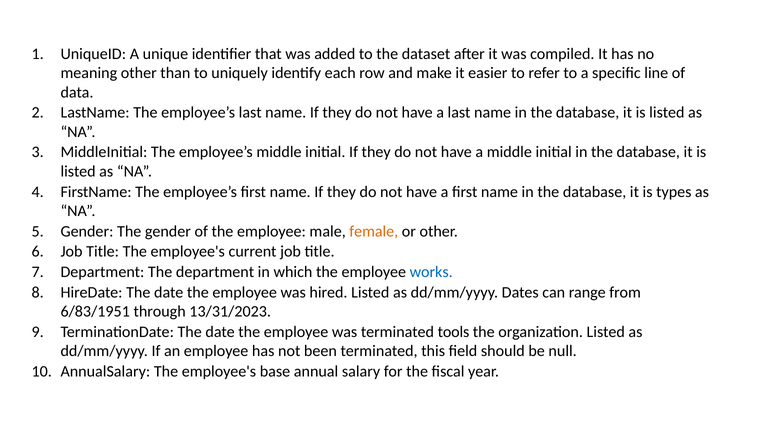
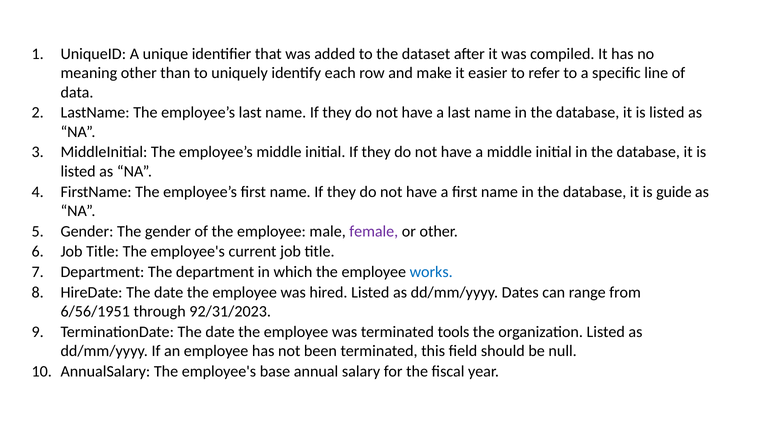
types: types -> guide
female colour: orange -> purple
6/83/1951: 6/83/1951 -> 6/56/1951
13/31/2023: 13/31/2023 -> 92/31/2023
